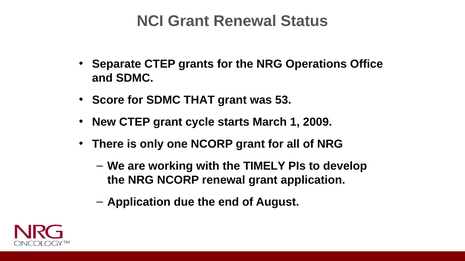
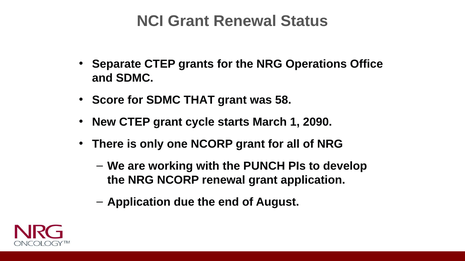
53: 53 -> 58
2009: 2009 -> 2090
TIMELY: TIMELY -> PUNCH
